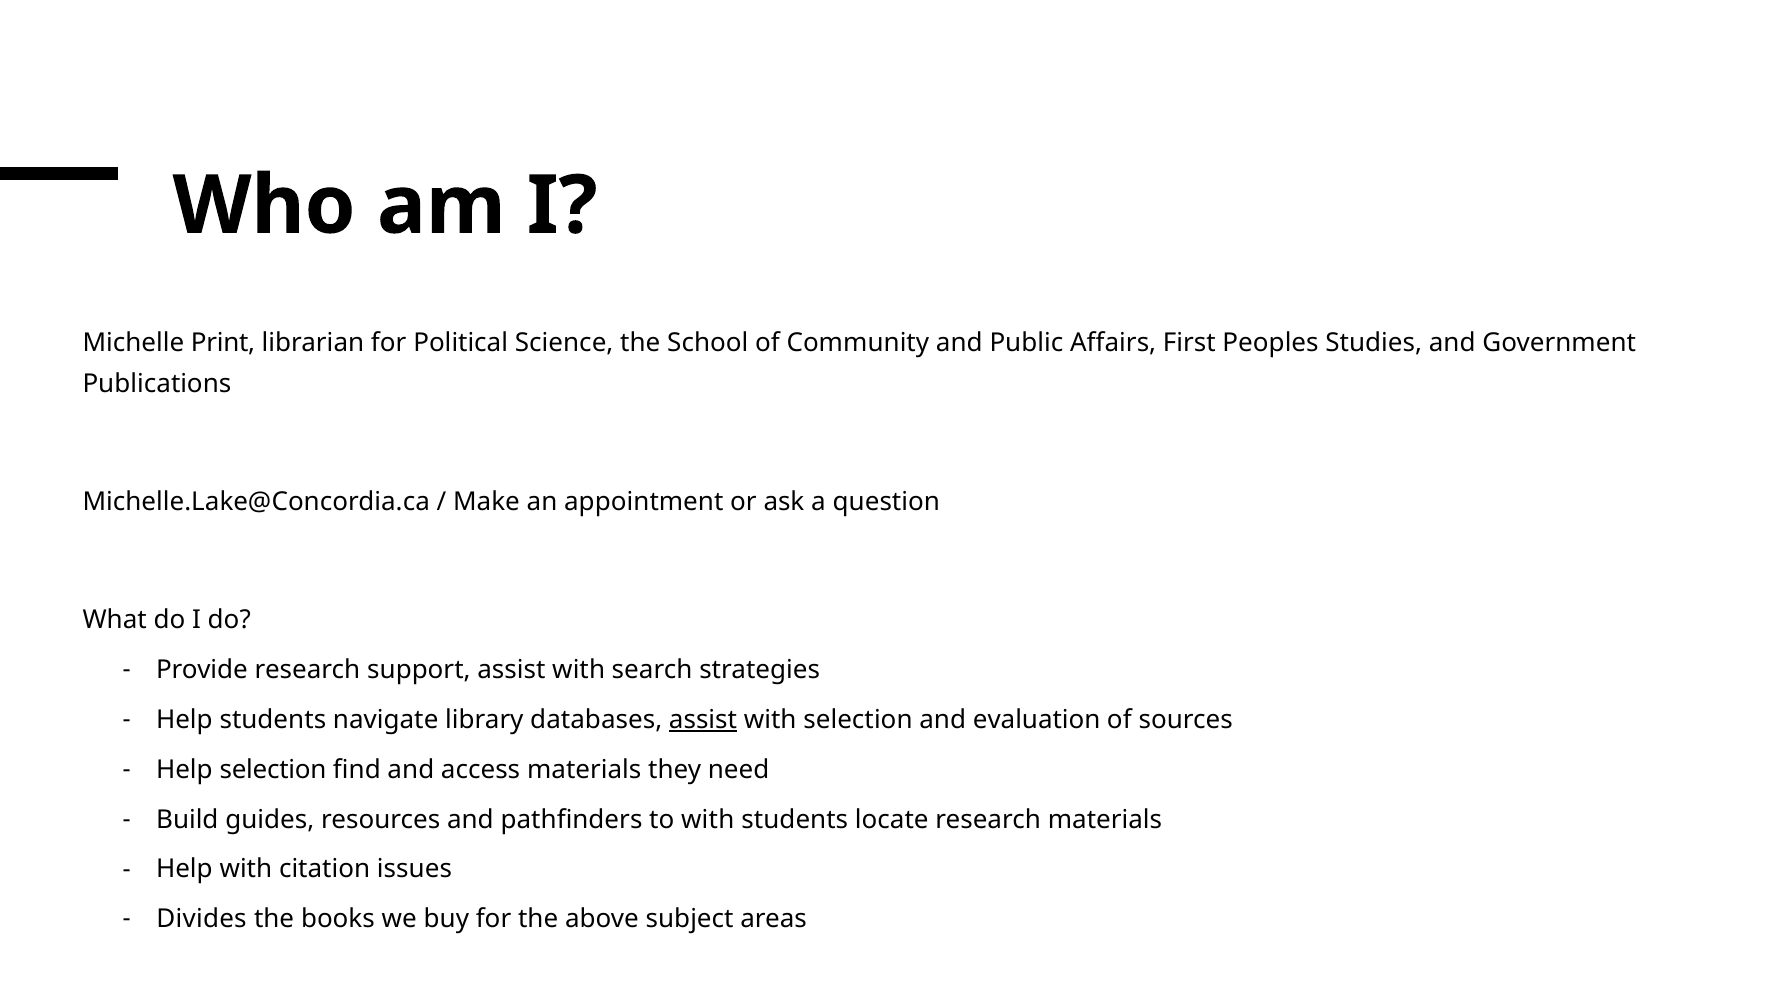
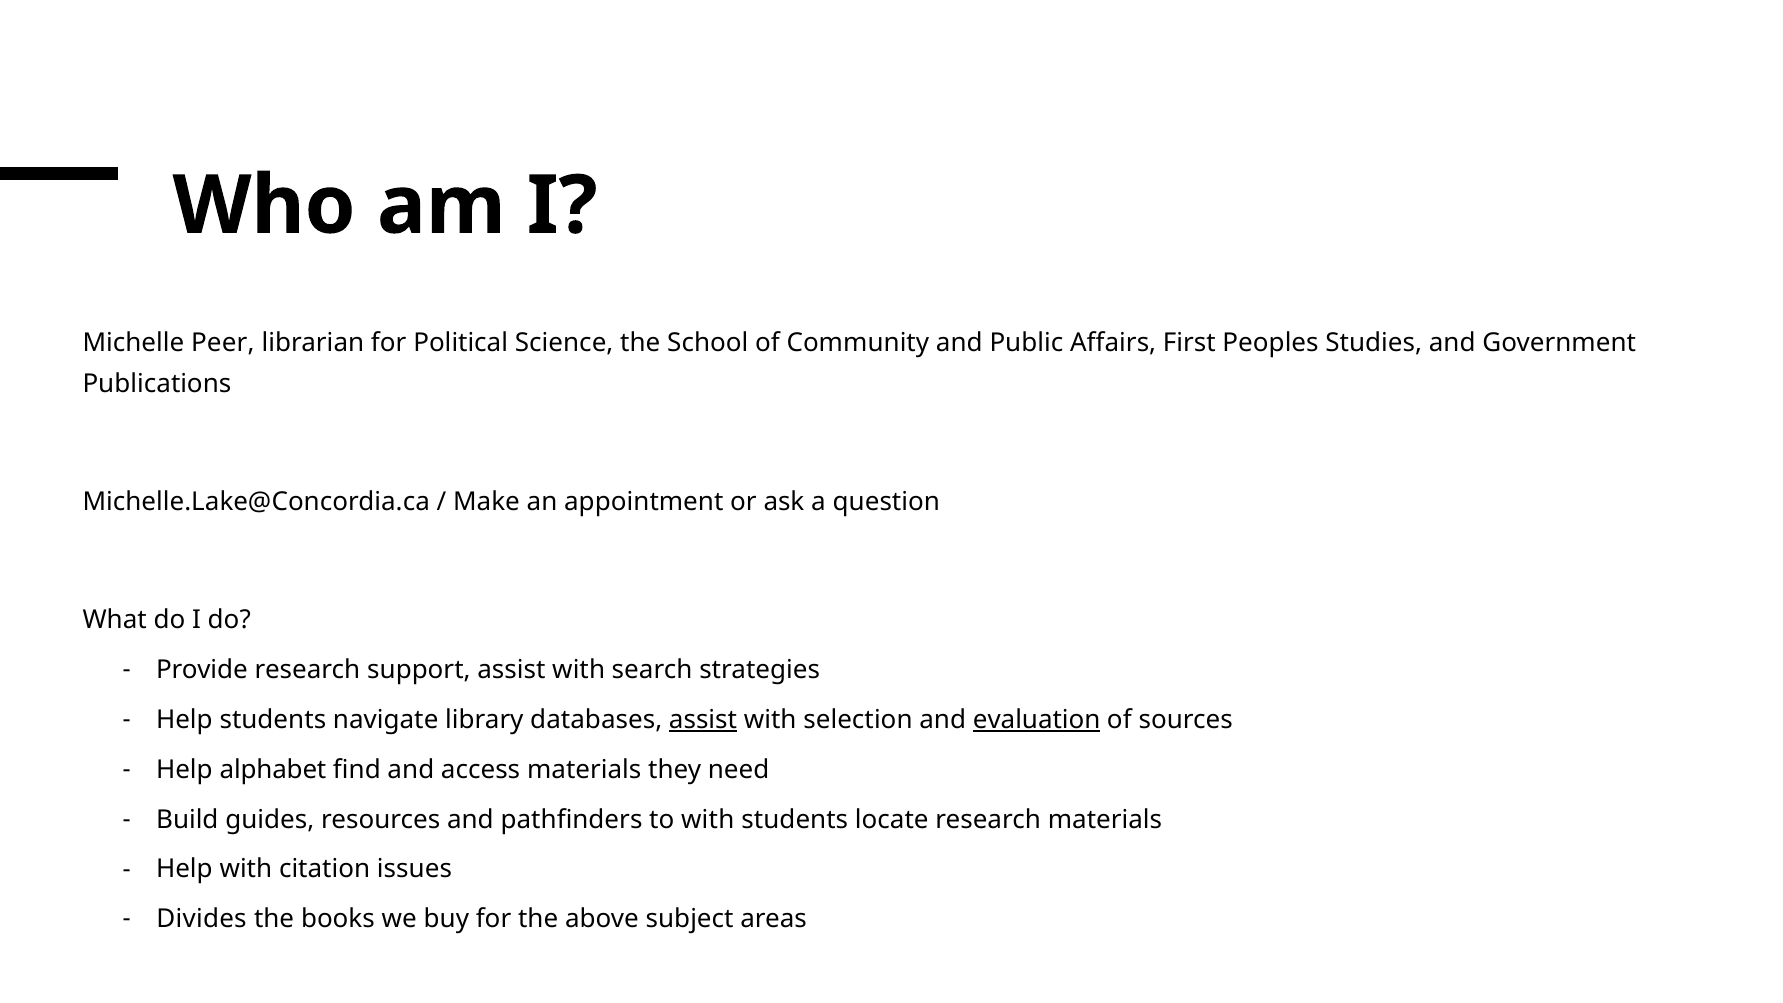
Print: Print -> Peer
evaluation underline: none -> present
Help selection: selection -> alphabet
